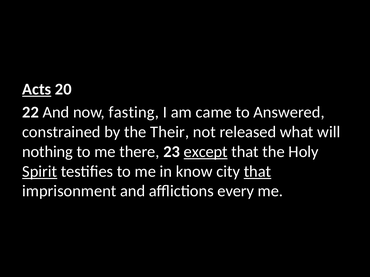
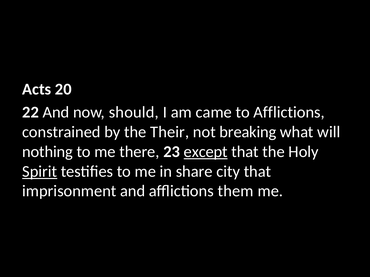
Acts underline: present -> none
fasting: fasting -> should
to Answered: Answered -> Afflictions
released: released -> breaking
know: know -> share
that at (257, 172) underline: present -> none
every: every -> them
